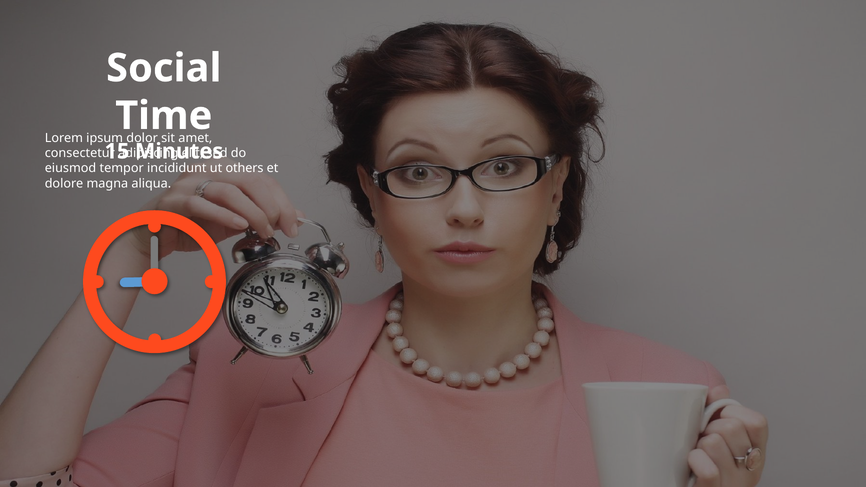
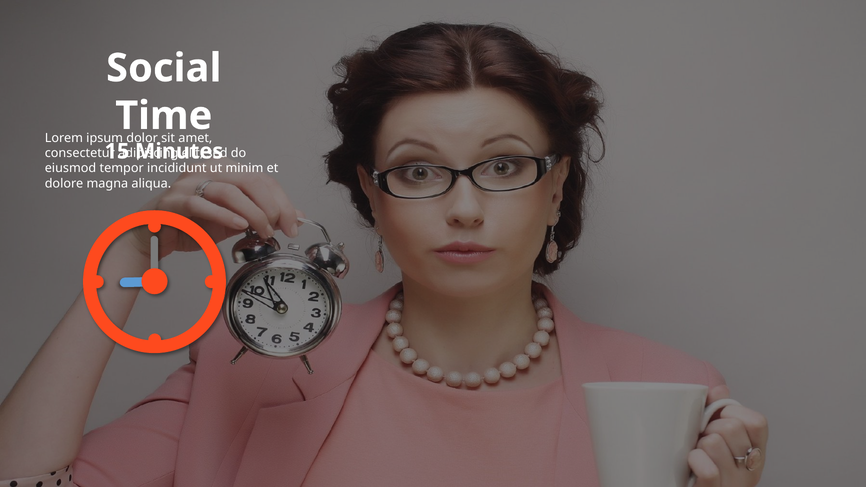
others: others -> minim
